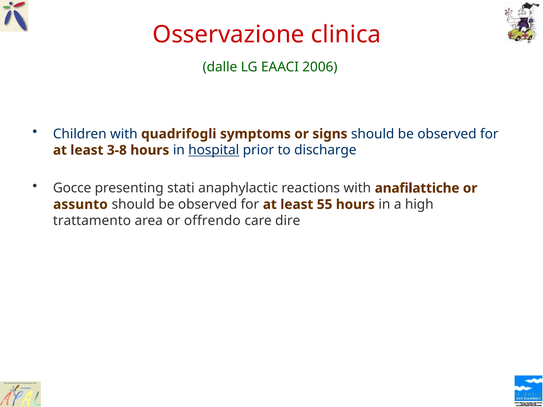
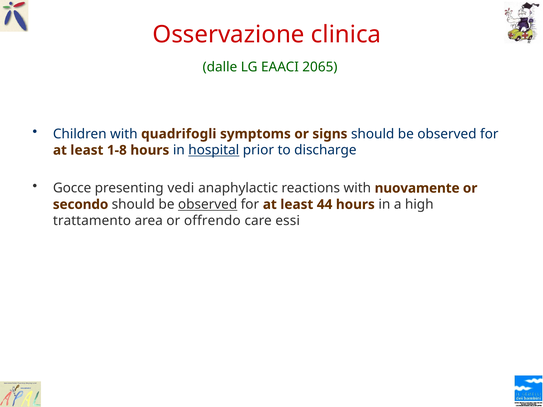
2006: 2006 -> 2065
3-8: 3-8 -> 1-8
stati: stati -> vedi
anafilattiche: anafilattiche -> nuovamente
assunto: assunto -> secondo
observed at (208, 205) underline: none -> present
55: 55 -> 44
dire: dire -> essi
